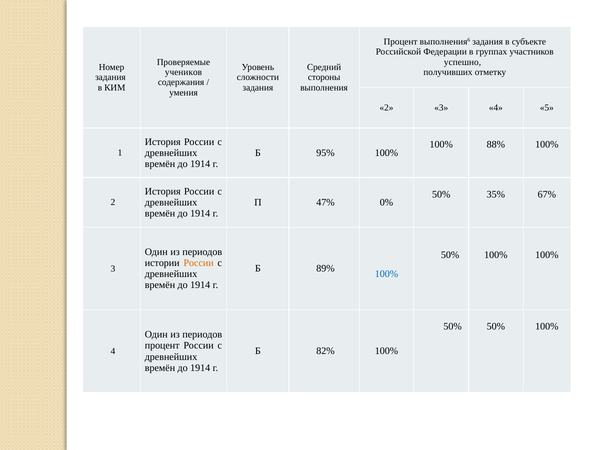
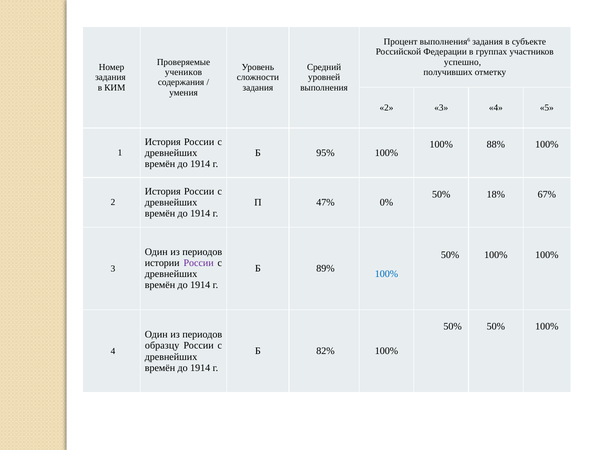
стороны: стороны -> уровней
35%: 35% -> 18%
России at (199, 263) colour: orange -> purple
процент at (162, 346): процент -> образцу
